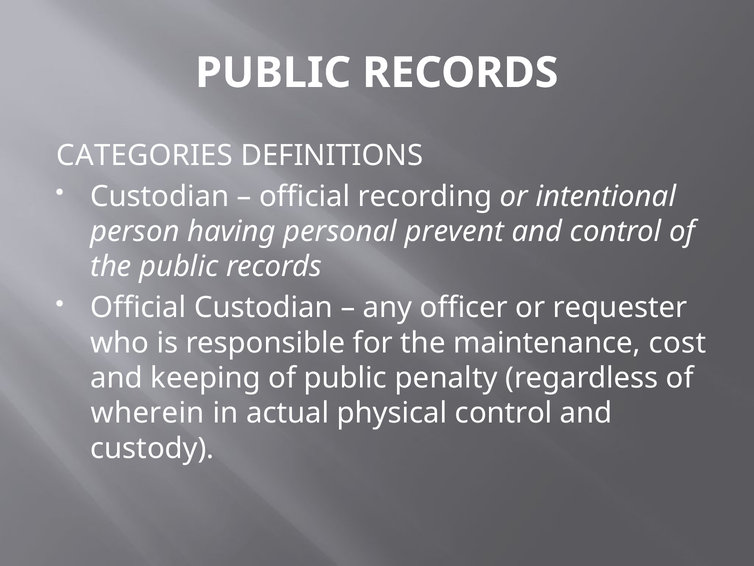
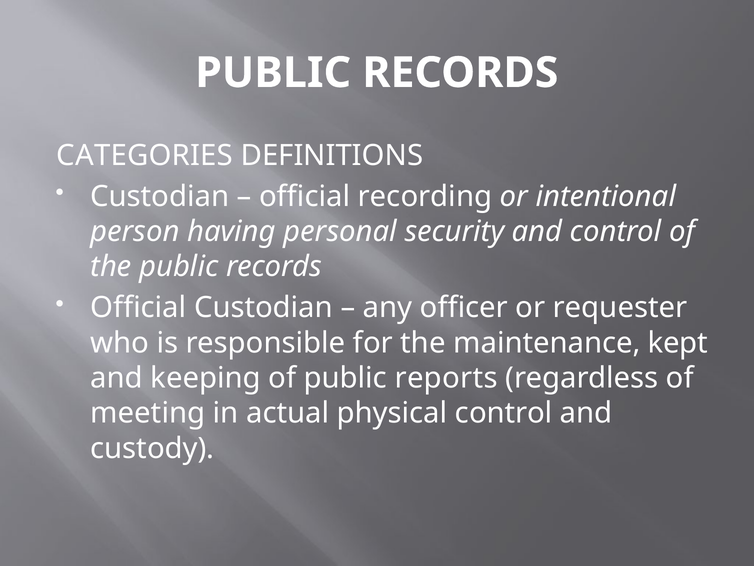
prevent: prevent -> security
cost: cost -> kept
penalty: penalty -> reports
wherein: wherein -> meeting
